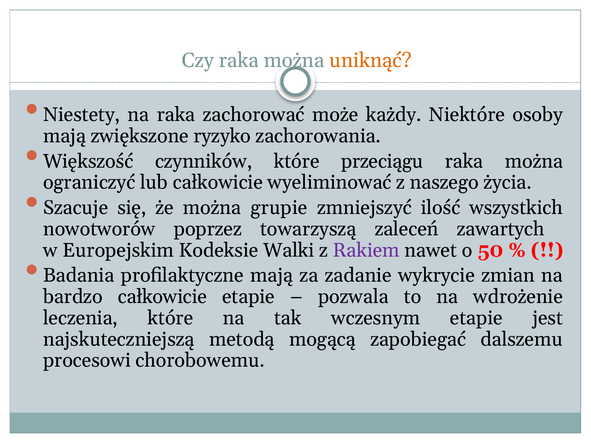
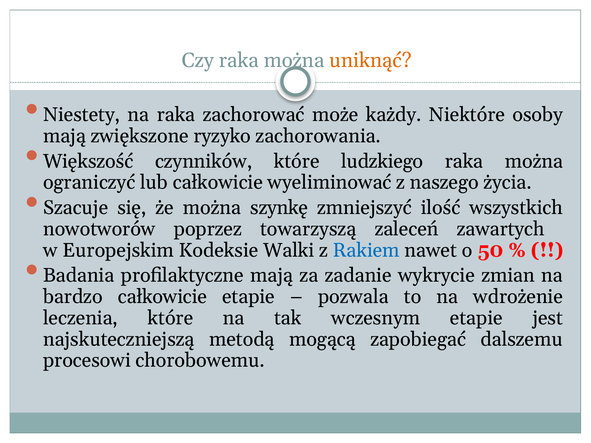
przeciągu: przeciągu -> ludzkiego
grupie: grupie -> szynkę
Rakiem colour: purple -> blue
